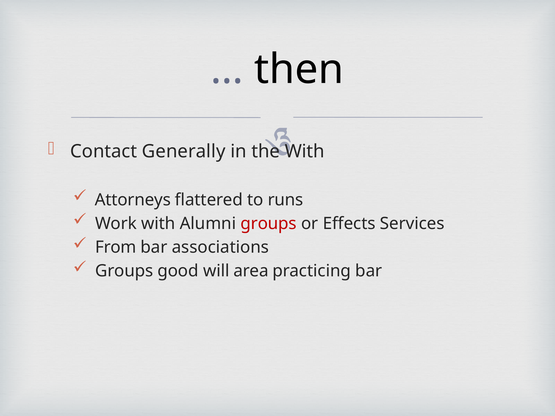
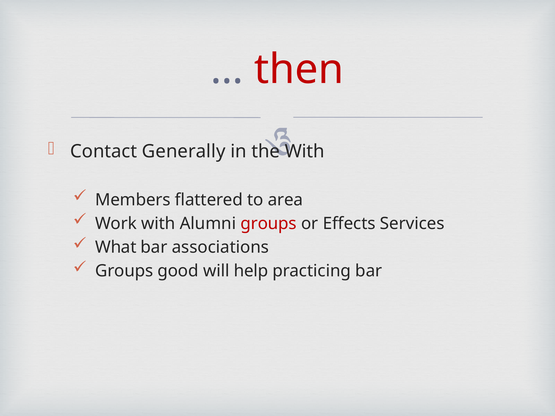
then colour: black -> red
Attorneys: Attorneys -> Members
runs: runs -> area
From: From -> What
area: area -> help
